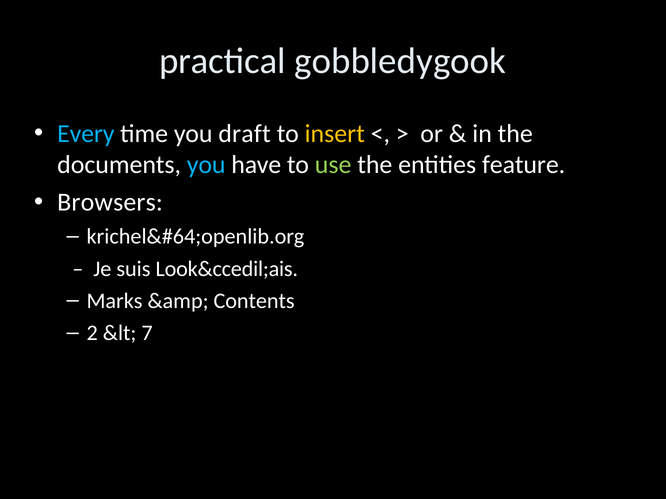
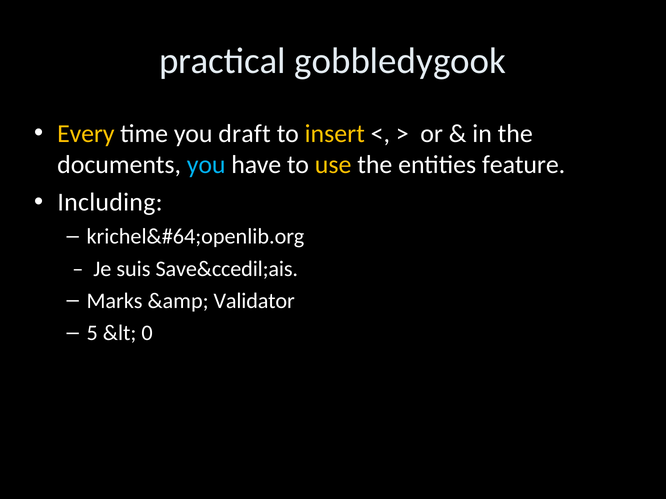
Every colour: light blue -> yellow
use colour: light green -> yellow
Browsers: Browsers -> Including
Look&ccedil;ais: Look&ccedil;ais -> Save&ccedil;ais
Contents: Contents -> Validator
2: 2 -> 5
7: 7 -> 0
